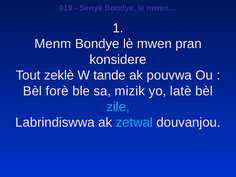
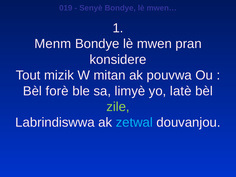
zeklè: zeklè -> mizik
tande: tande -> mitan
mizik: mizik -> limyè
zile colour: light blue -> light green
